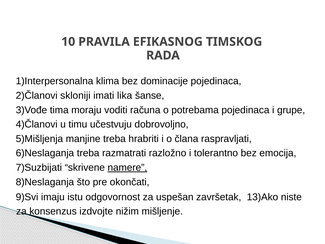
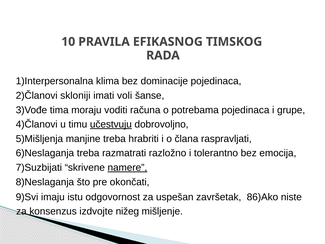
lika: lika -> voli
učestvuju underline: none -> present
13)Ako: 13)Ako -> 86)Ako
nižim: nižim -> nižeg
